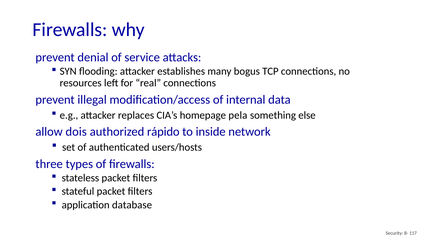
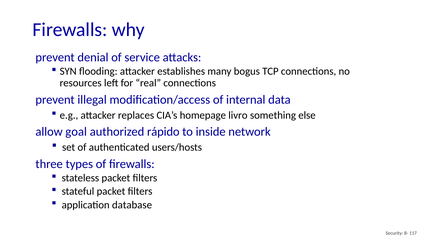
pela: pela -> livro
dois: dois -> goal
